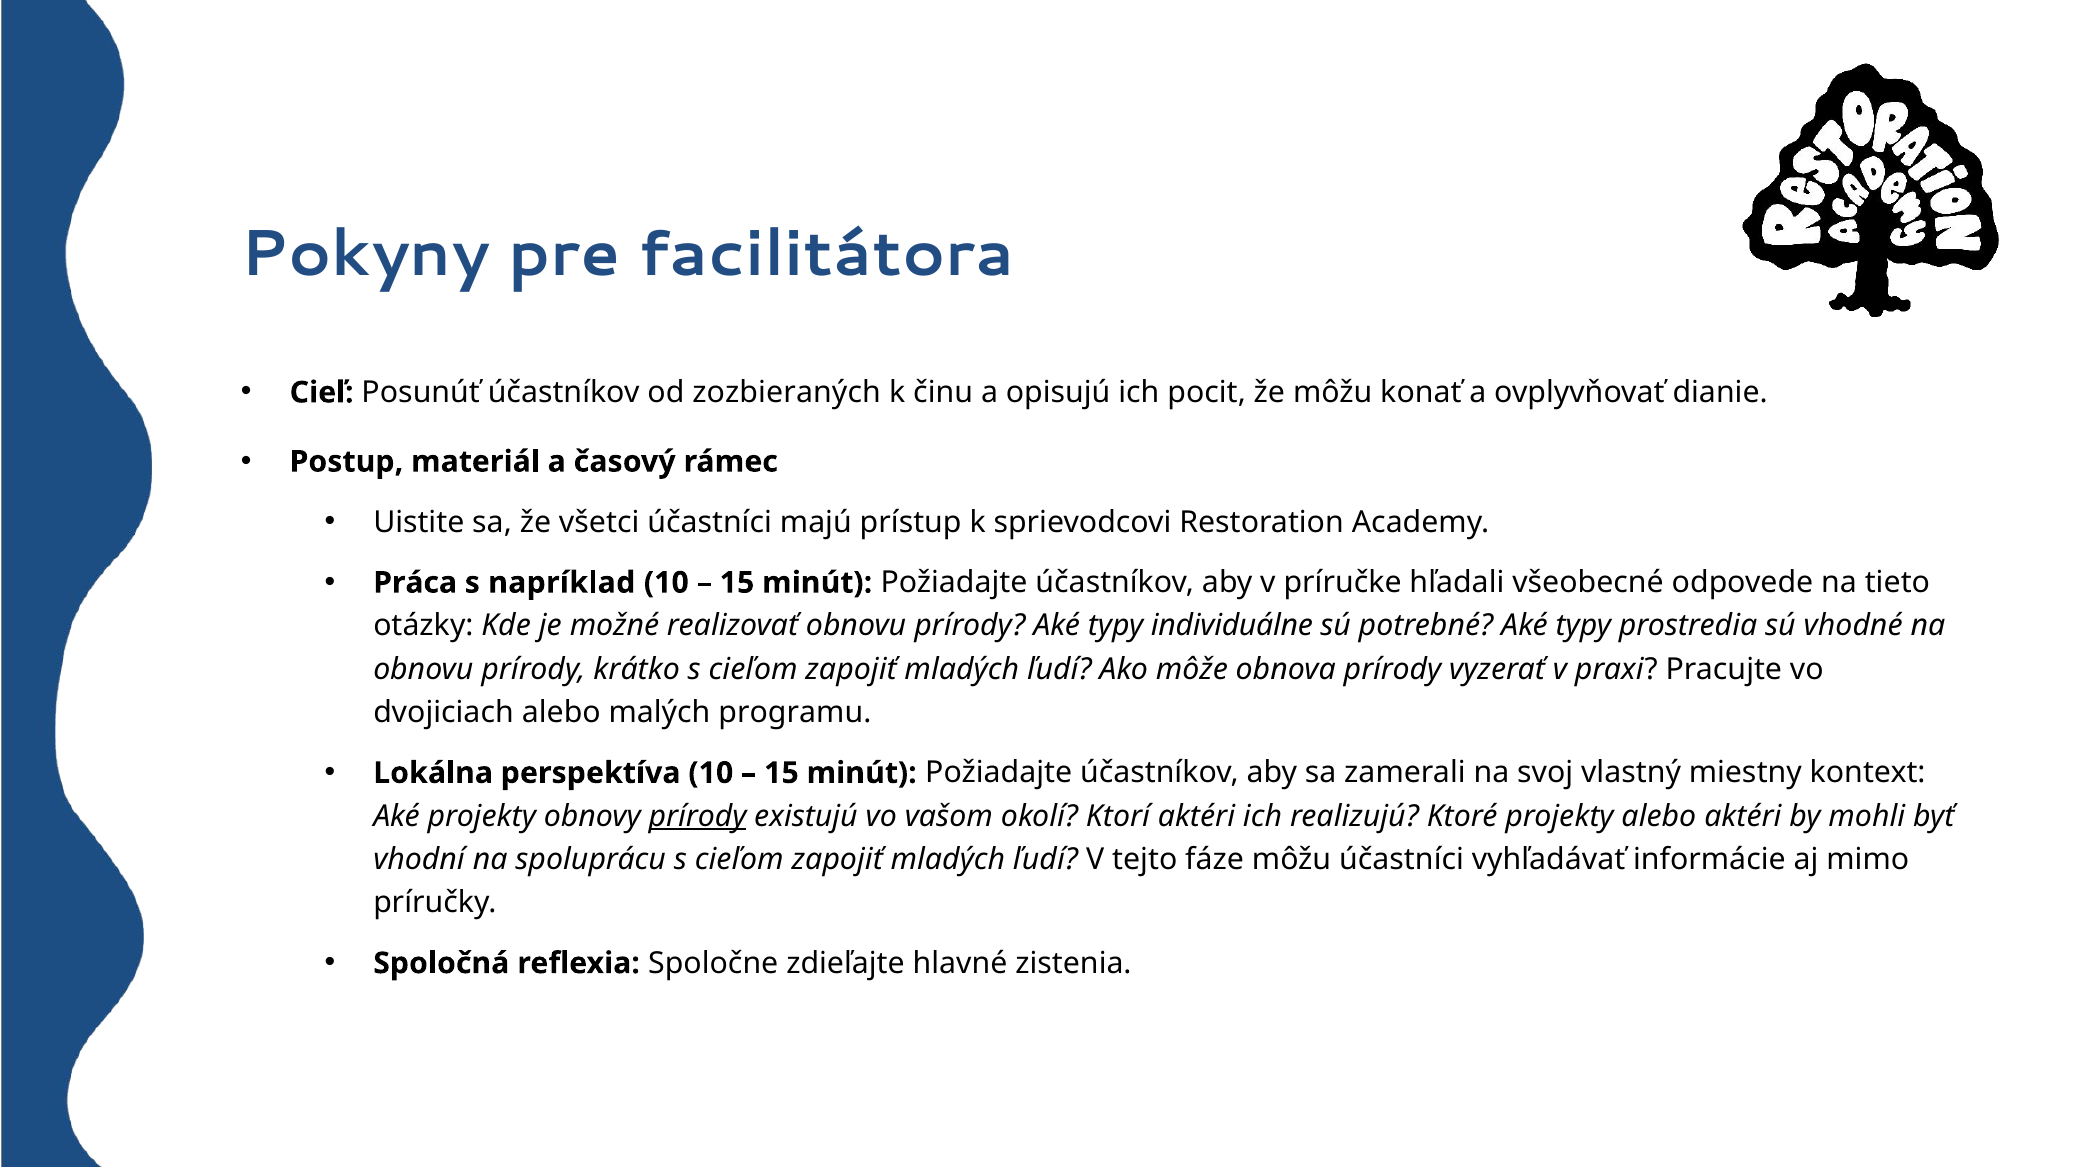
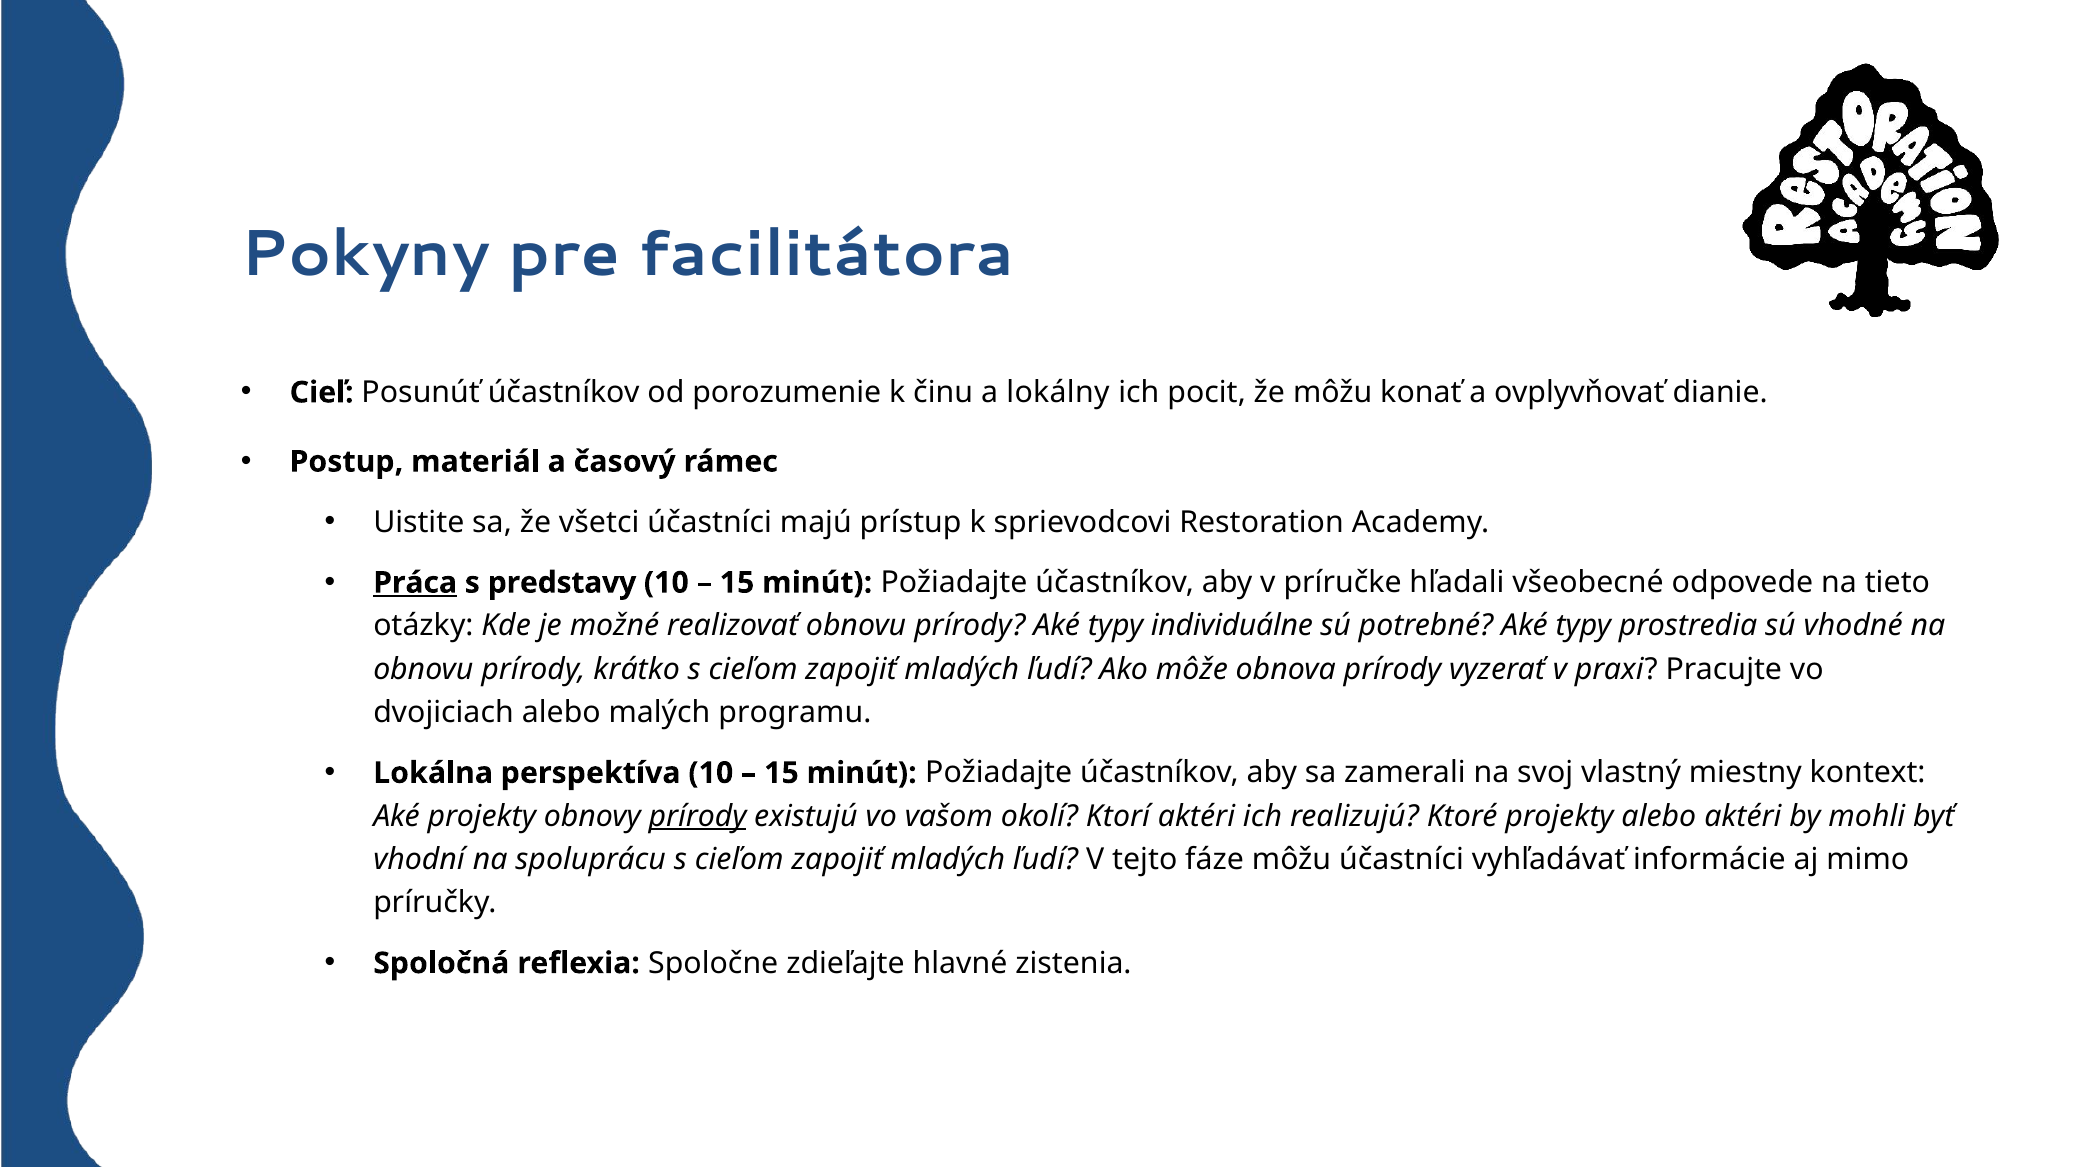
zozbieraných: zozbieraných -> porozumenie
opisujú: opisujú -> lokálny
Práca underline: none -> present
napríklad: napríklad -> predstavy
